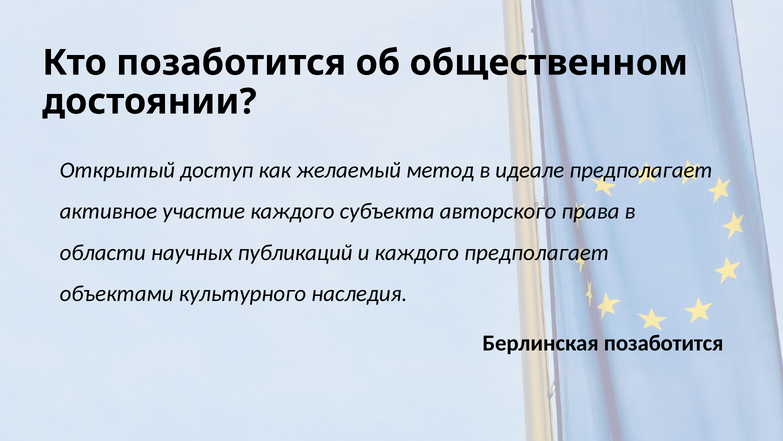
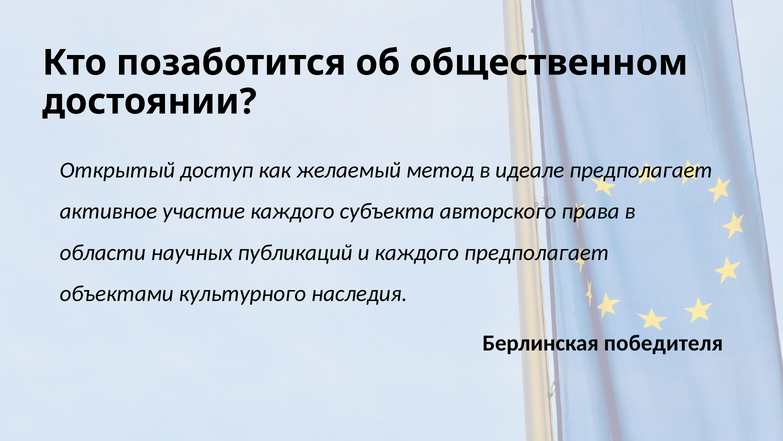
Берлинская позаботится: позаботится -> победителя
